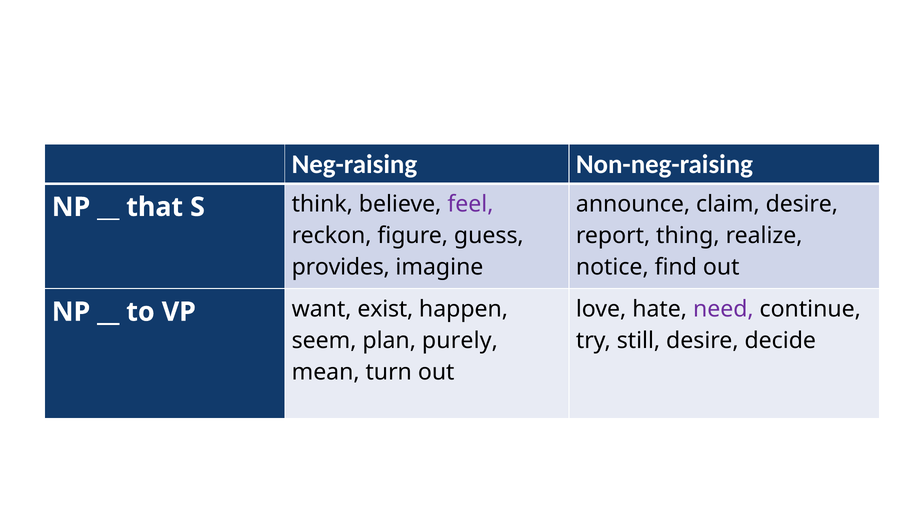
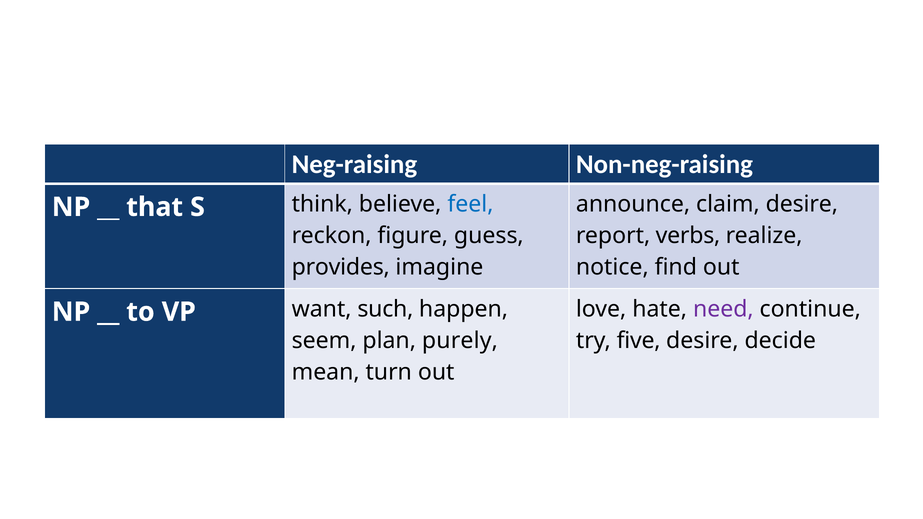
feel colour: purple -> blue
thing: thing -> verbs
exist: exist -> such
still: still -> five
